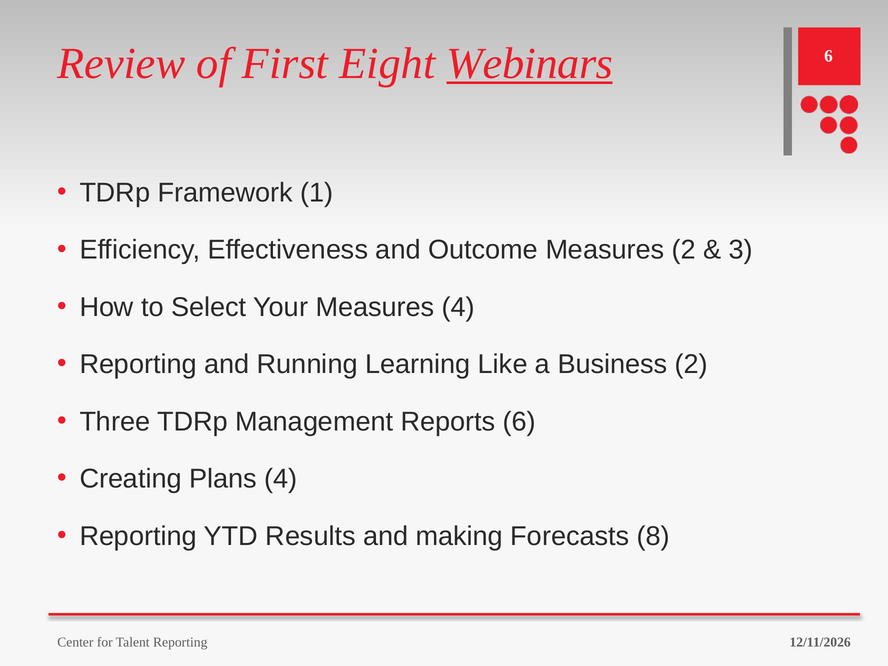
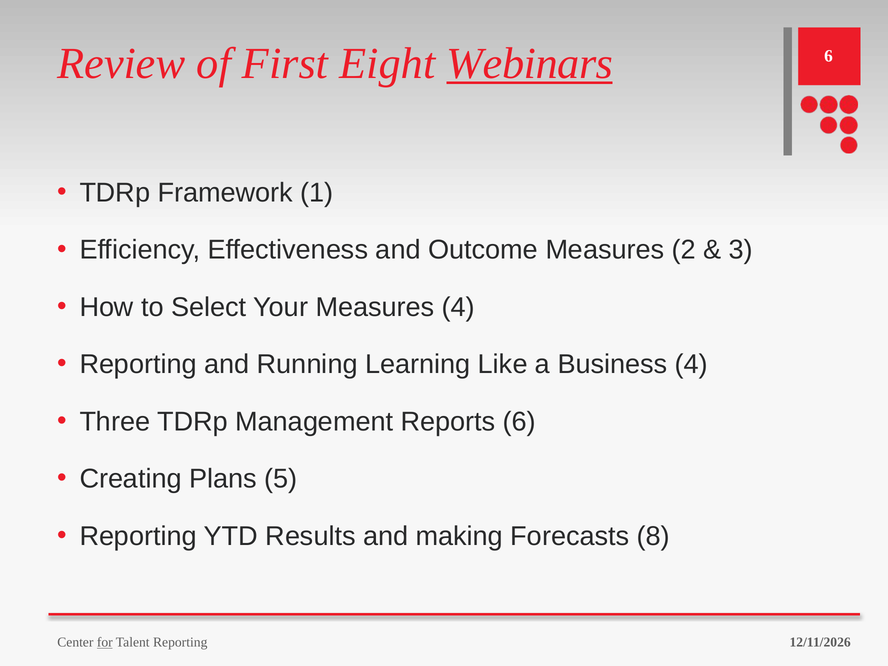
Business 2: 2 -> 4
Plans 4: 4 -> 5
for underline: none -> present
